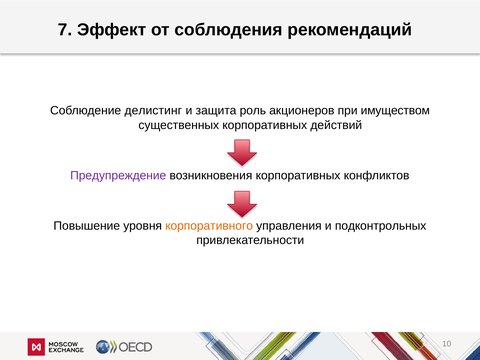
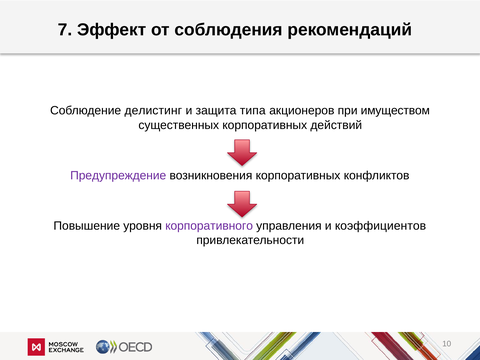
роль: роль -> типа
корпоративного colour: orange -> purple
подконтрольных: подконтрольных -> коэффициентов
